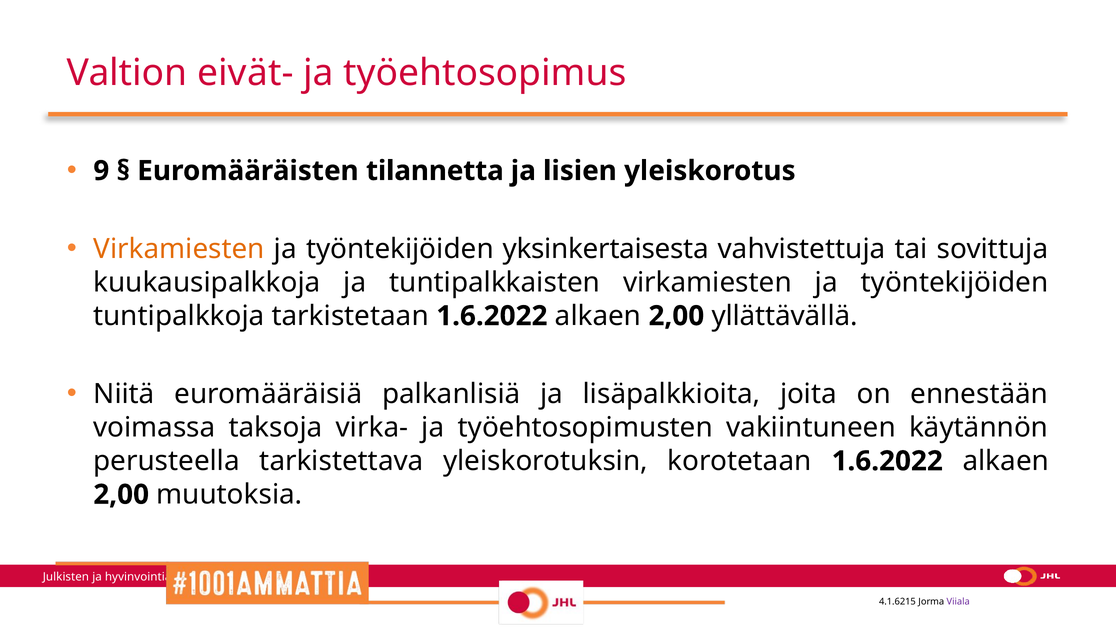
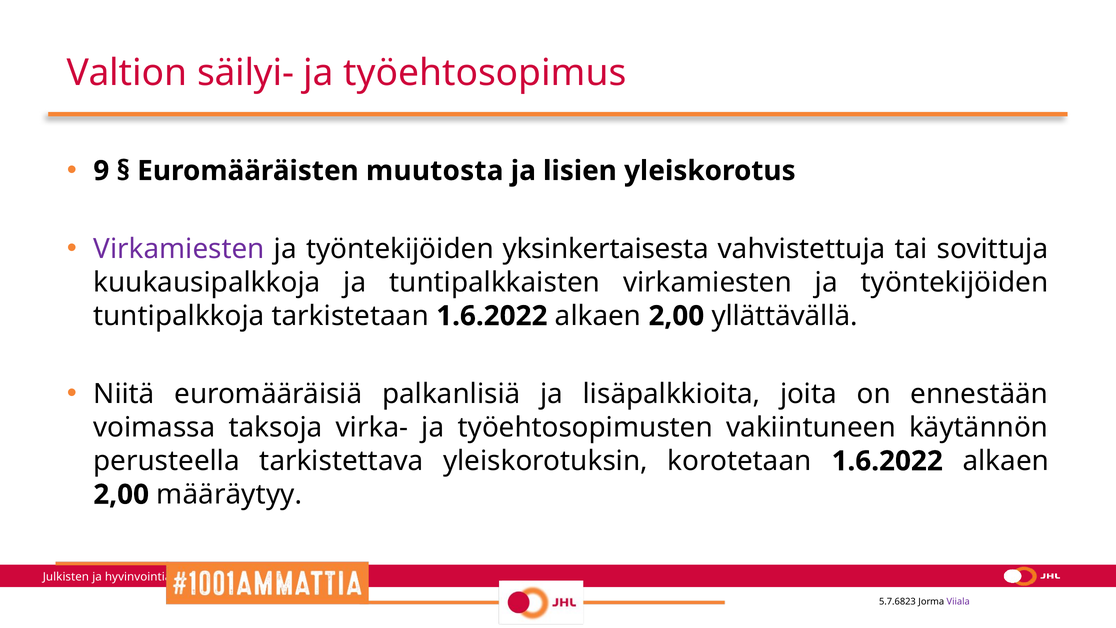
eivät-: eivät- -> säilyi-
tilannetta: tilannetta -> muutosta
Virkamiesten at (179, 249) colour: orange -> purple
muutoksia: muutoksia -> määräytyy
4.1.6215: 4.1.6215 -> 5.7.6823
